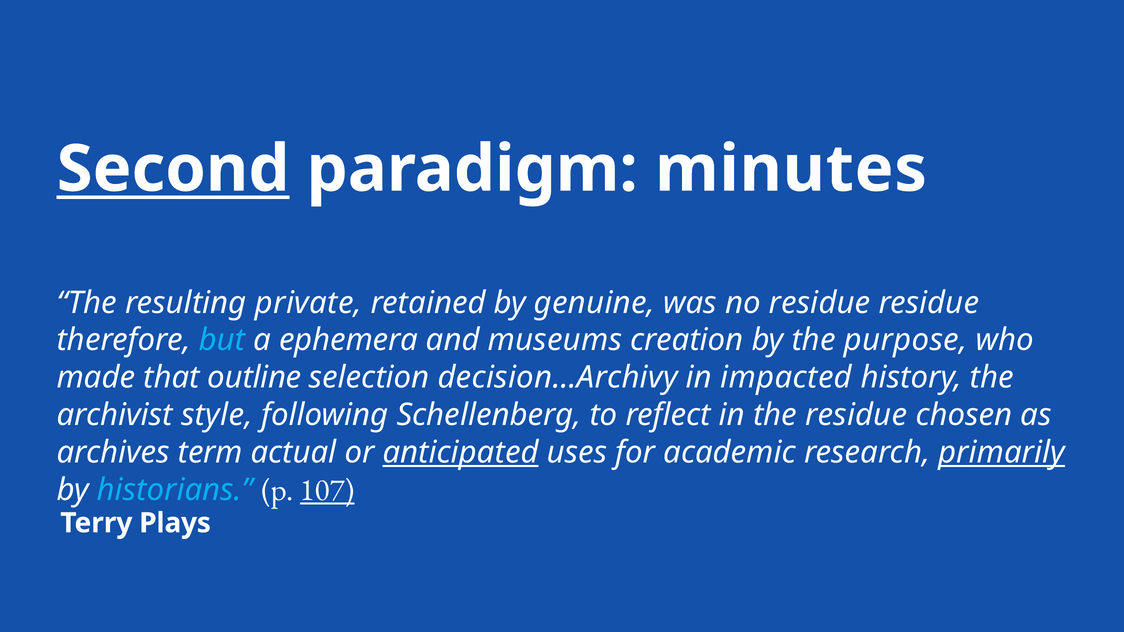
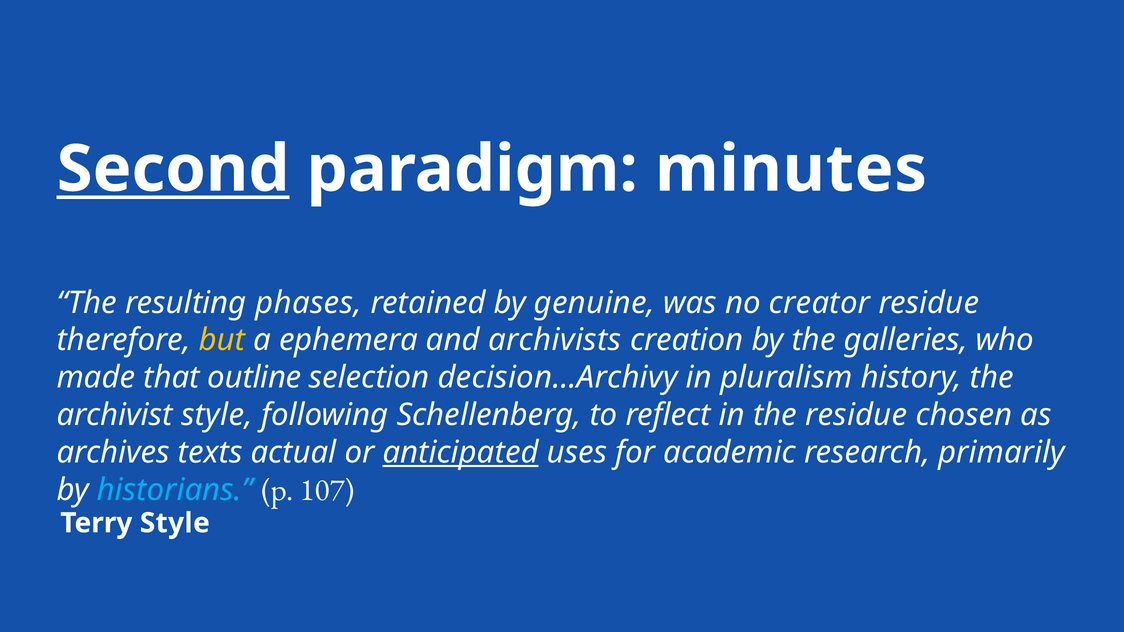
private: private -> phases
no residue: residue -> creator
but colour: light blue -> yellow
museums: museums -> archivists
purpose: purpose -> galleries
impacted: impacted -> pluralism
term: term -> texts
primarily underline: present -> none
107 underline: present -> none
Terry Plays: Plays -> Style
